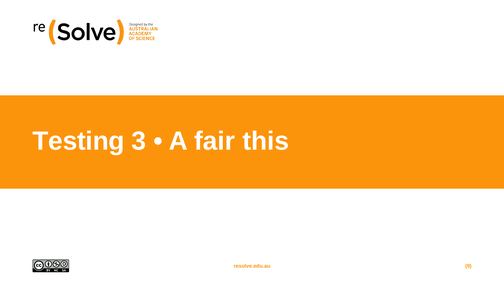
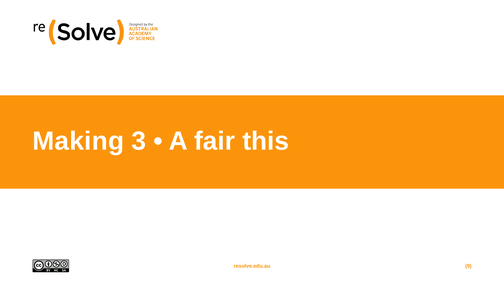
Testing: Testing -> Making
